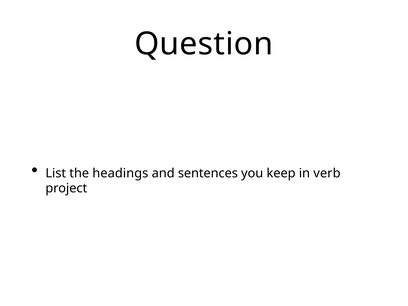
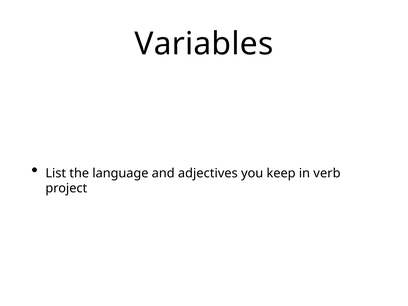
Question: Question -> Variables
headings: headings -> language
sentences: sentences -> adjectives
